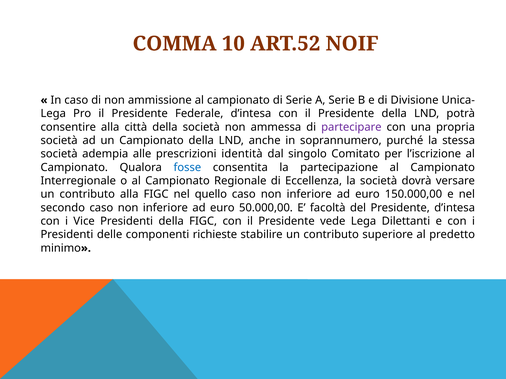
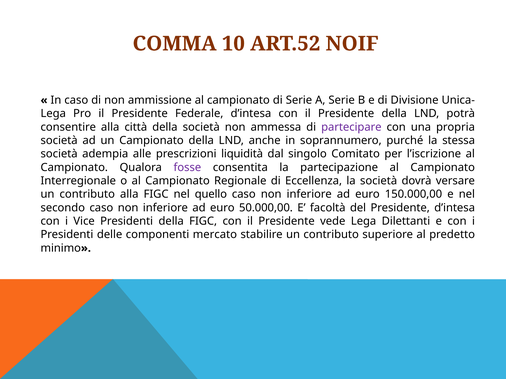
identità: identità -> liquidità
fosse colour: blue -> purple
richieste: richieste -> mercato
